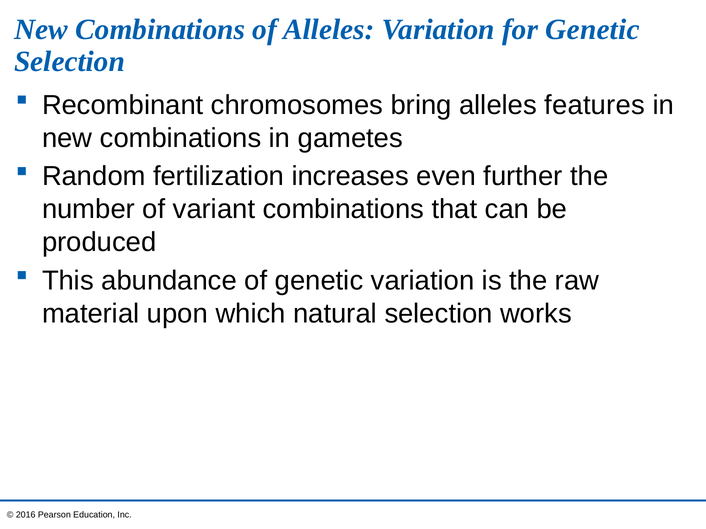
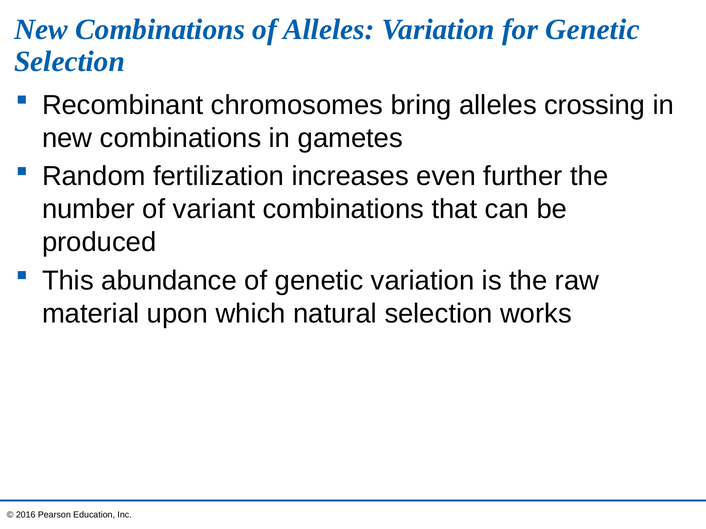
features: features -> crossing
